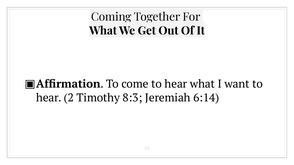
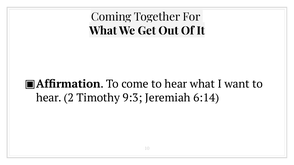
8:3: 8:3 -> 9:3
